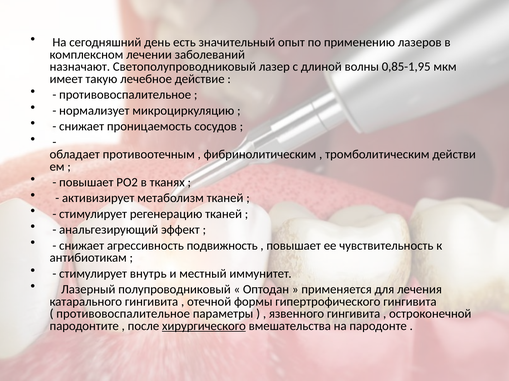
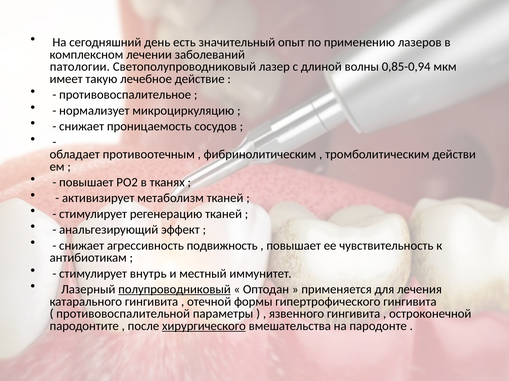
назначают: назначают -> патологии
0,85-1,95: 0,85-1,95 -> 0,85-0,94
полупроводниковый underline: none -> present
противовоспалительное at (123, 314): противовоспалительное -> противовоспалительной
